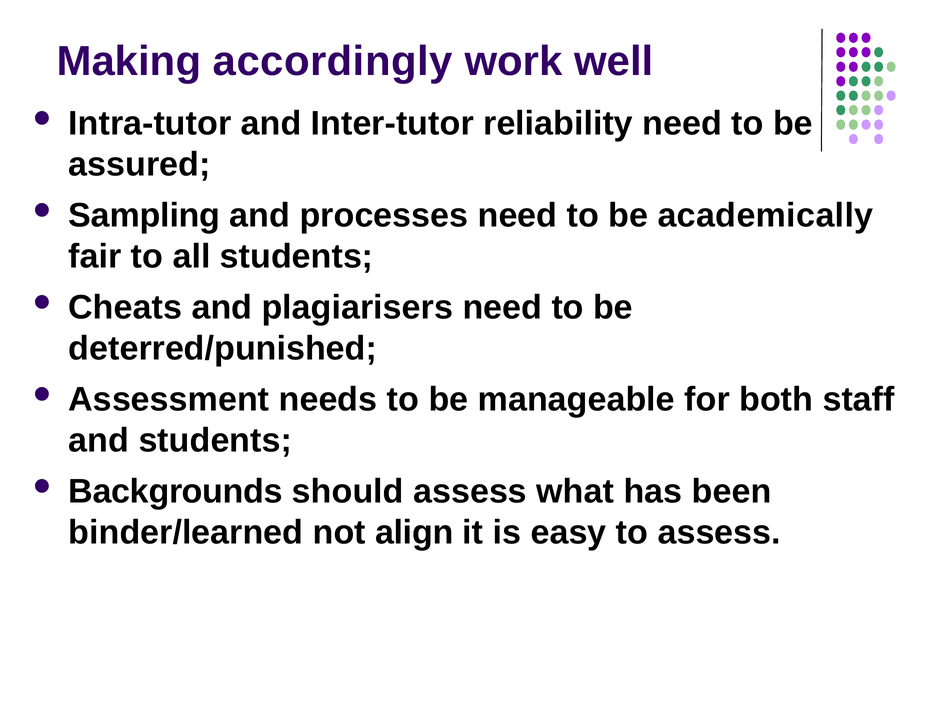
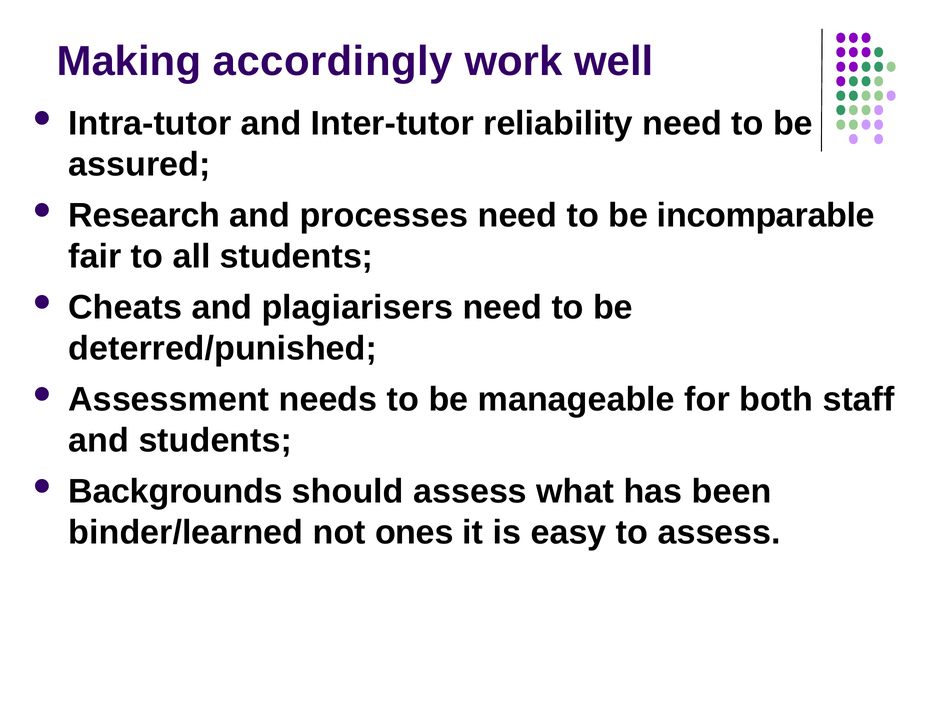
Sampling: Sampling -> Research
academically: academically -> incomparable
align: align -> ones
